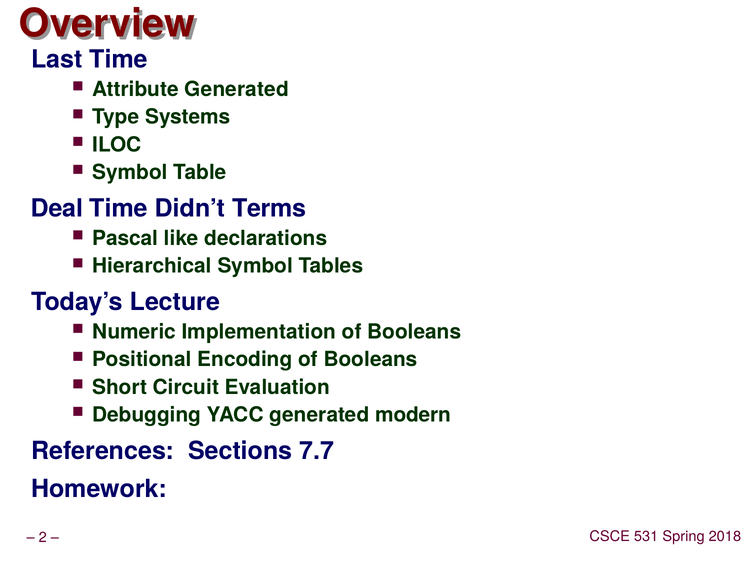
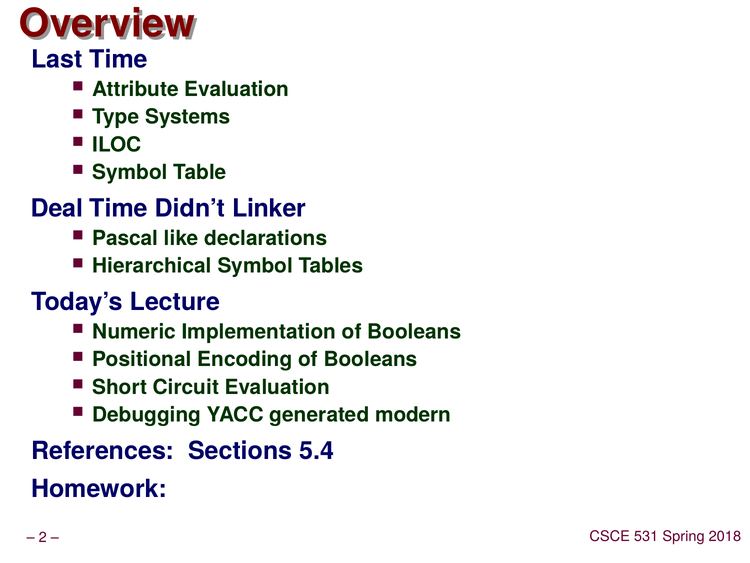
Attribute Generated: Generated -> Evaluation
Terms: Terms -> Linker
7.7: 7.7 -> 5.4
